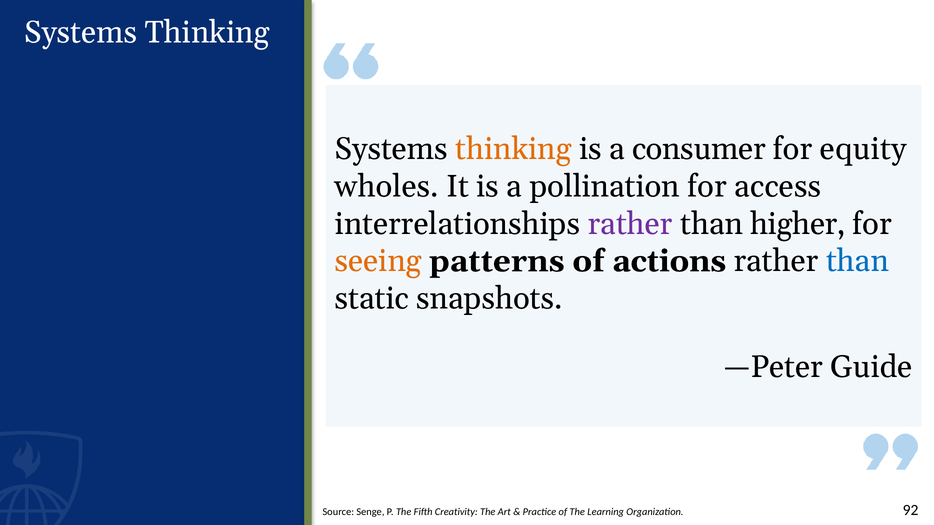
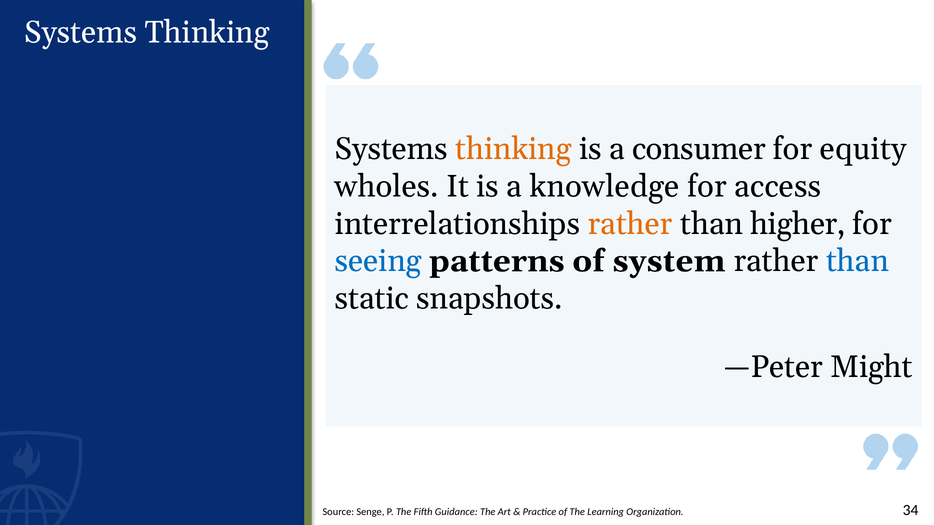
pollination: pollination -> knowledge
rather at (630, 224) colour: purple -> orange
seeing colour: orange -> blue
actions: actions -> system
Guide: Guide -> Might
Creativity: Creativity -> Guidance
92: 92 -> 34
